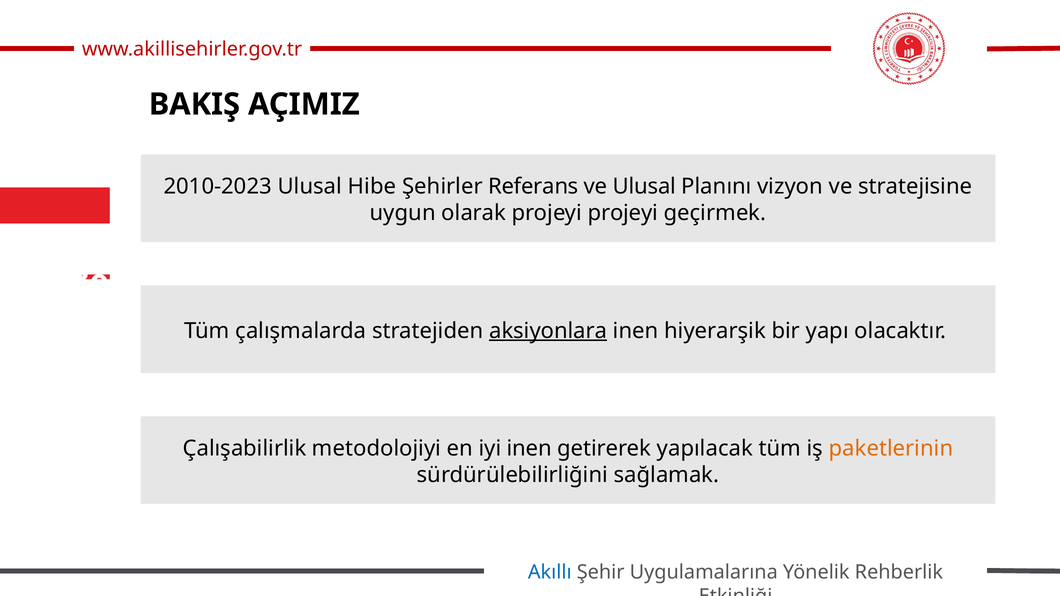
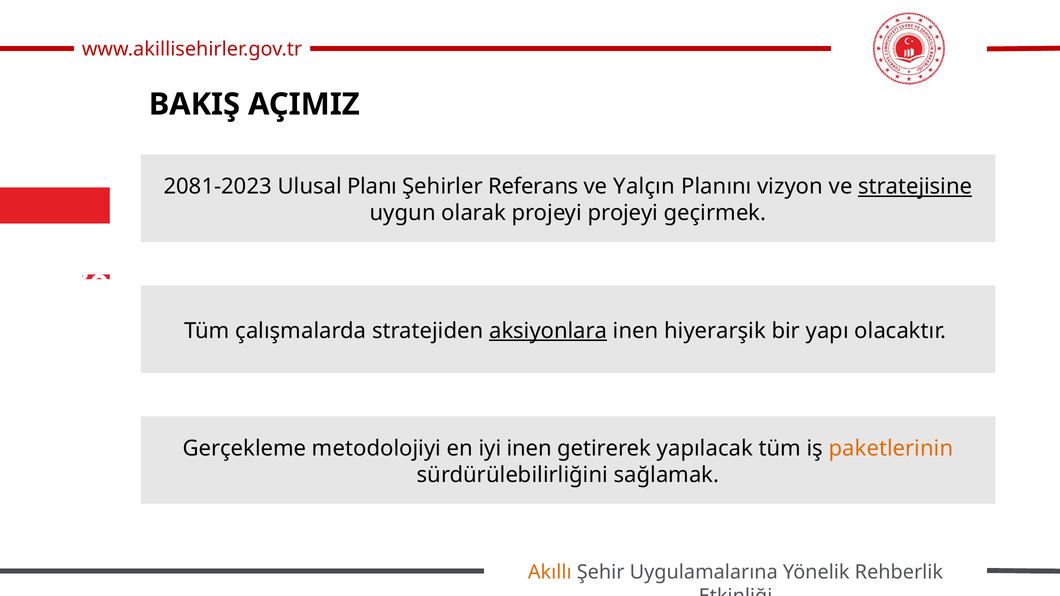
2010-2023: 2010-2023 -> 2081-2023
Ulusal Hibe: Hibe -> Planı
ve Ulusal: Ulusal -> Yalçın
stratejisine underline: none -> present
Çalışabilirlik: Çalışabilirlik -> Gerçekleme
Akıllı at (550, 573) colour: blue -> orange
